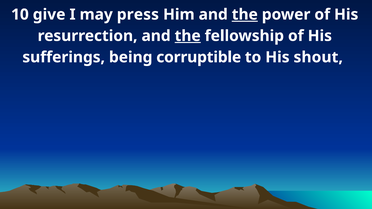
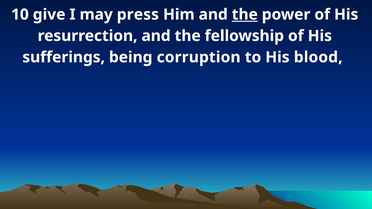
the at (188, 36) underline: present -> none
corruptible: corruptible -> corruption
shout: shout -> blood
